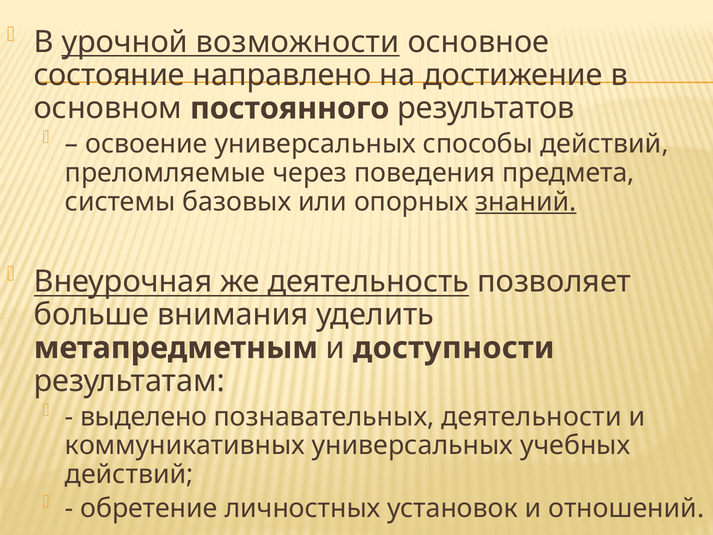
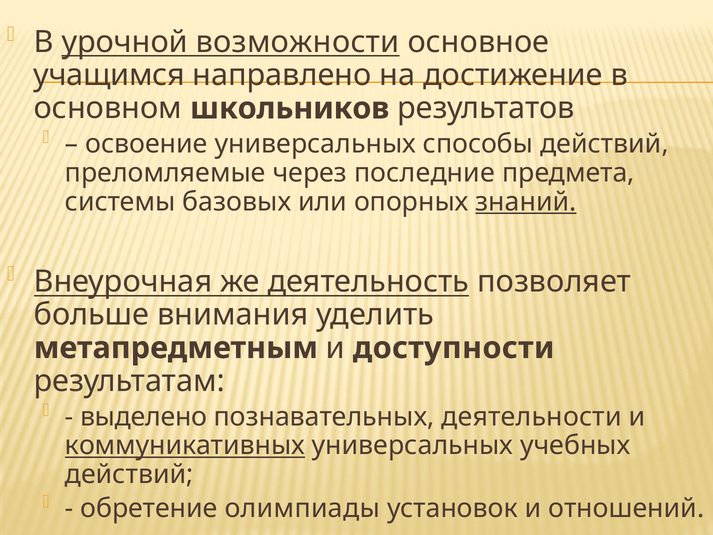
состояние: состояние -> учащимся
постоянного: постоянного -> школьников
поведения: поведения -> последние
коммуникативных underline: none -> present
личностных: личностных -> олимпиады
